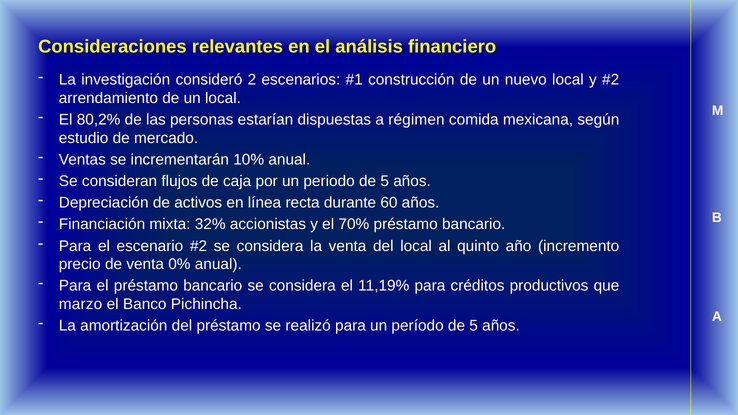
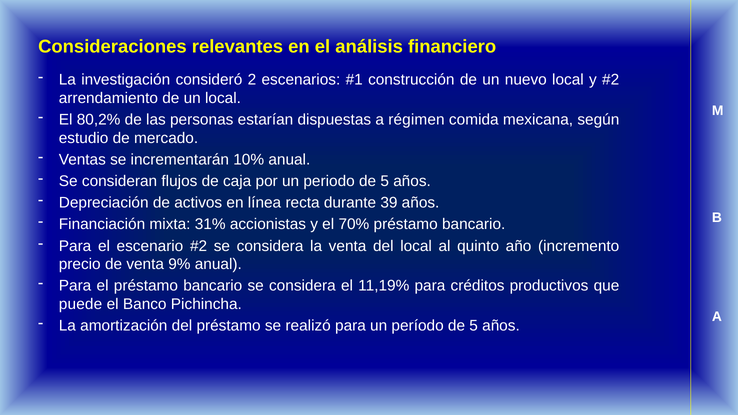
60: 60 -> 39
32%: 32% -> 31%
0%: 0% -> 9%
marzo: marzo -> puede
